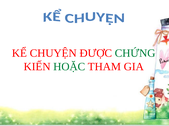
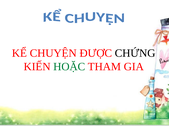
CHỨNG colour: green -> black
